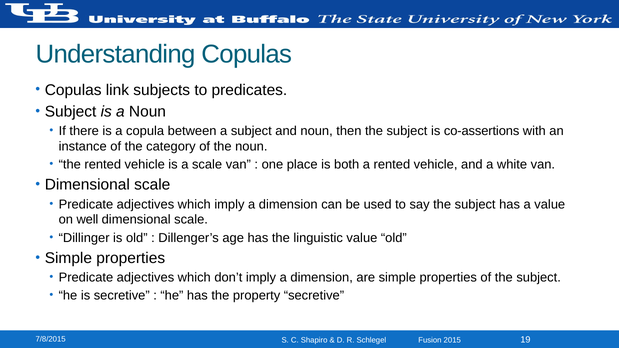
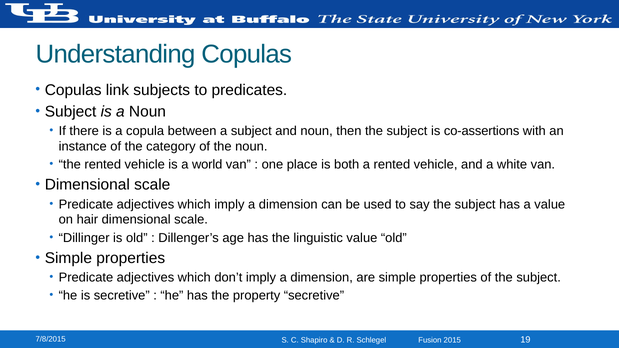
a scale: scale -> world
well: well -> hair
